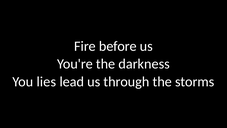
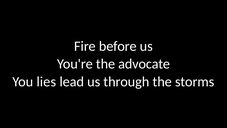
darkness: darkness -> advocate
